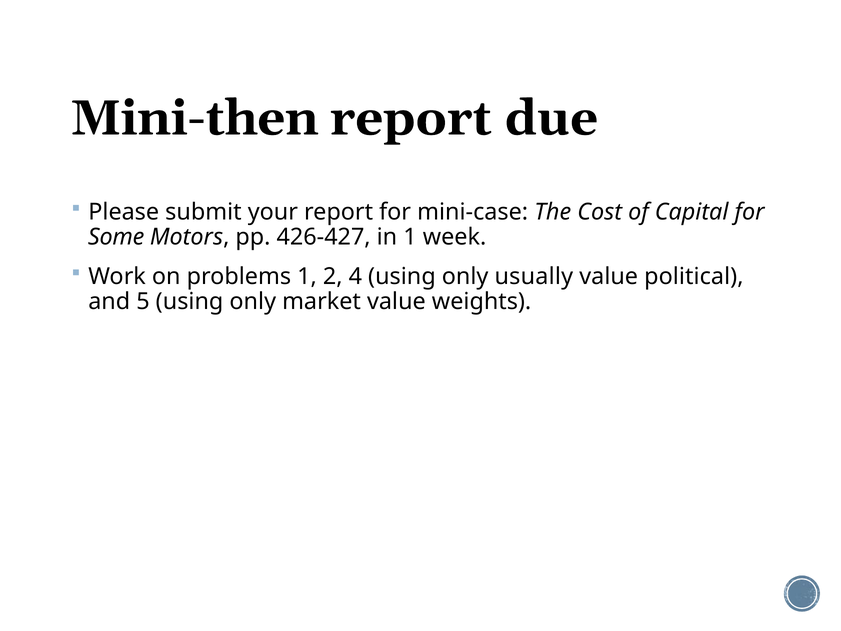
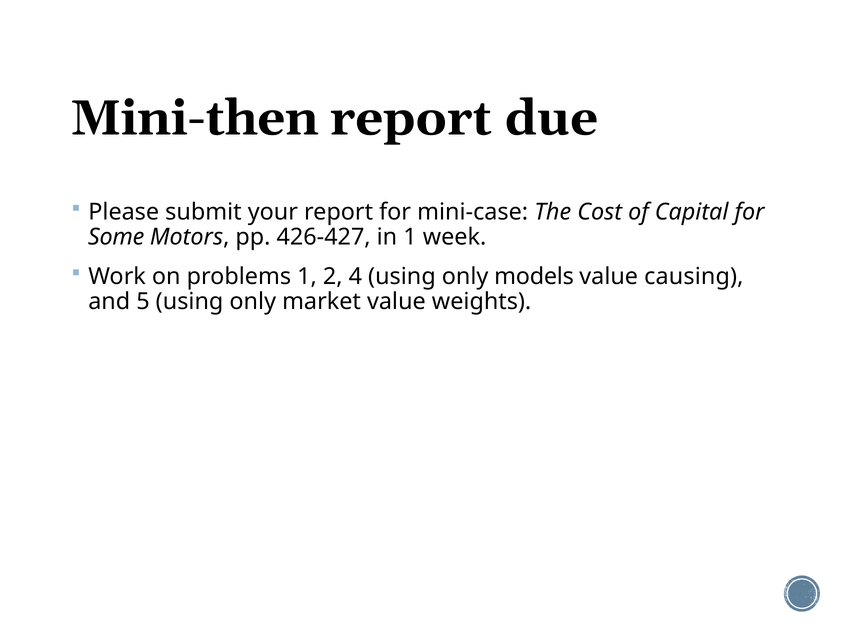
usually: usually -> models
political: political -> causing
